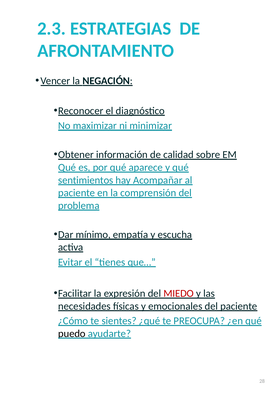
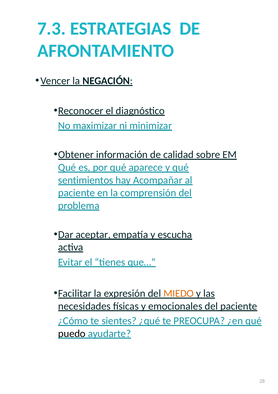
2.3: 2.3 -> 7.3
mínimo: mínimo -> aceptar
MIEDO colour: red -> orange
